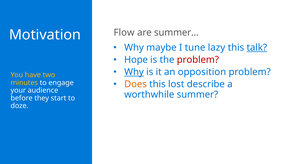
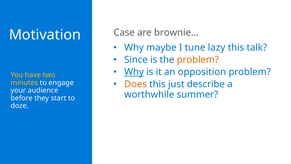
Flow: Flow -> Case
summer…: summer… -> brownie…
talk underline: present -> none
Hope: Hope -> Since
problem at (198, 60) colour: red -> orange
lost: lost -> just
